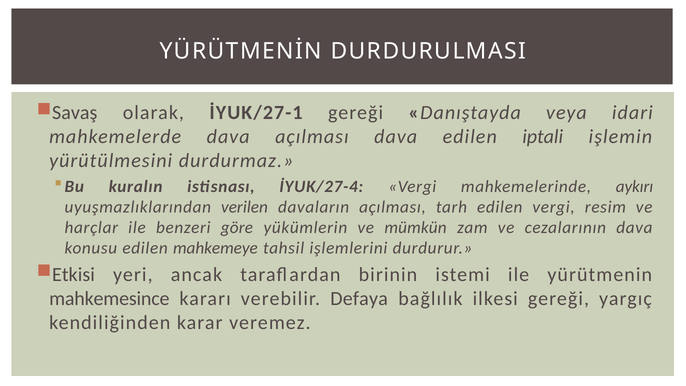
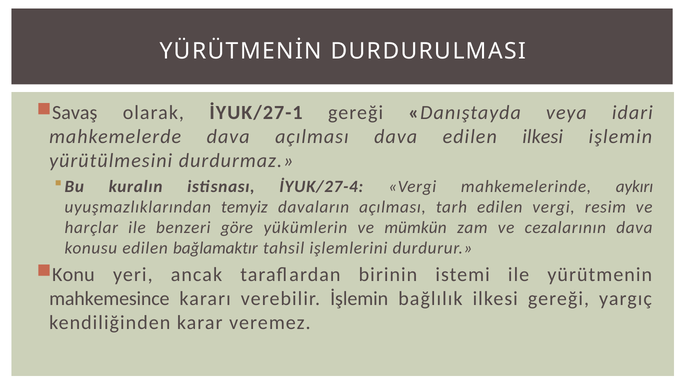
edilen iptali: iptali -> ilkesi
verilen: verilen -> temyiz
mahkemeye: mahkemeye -> bağlamaktır
Etkisi: Etkisi -> Konu
Defaya: Defaya -> İşlemin
